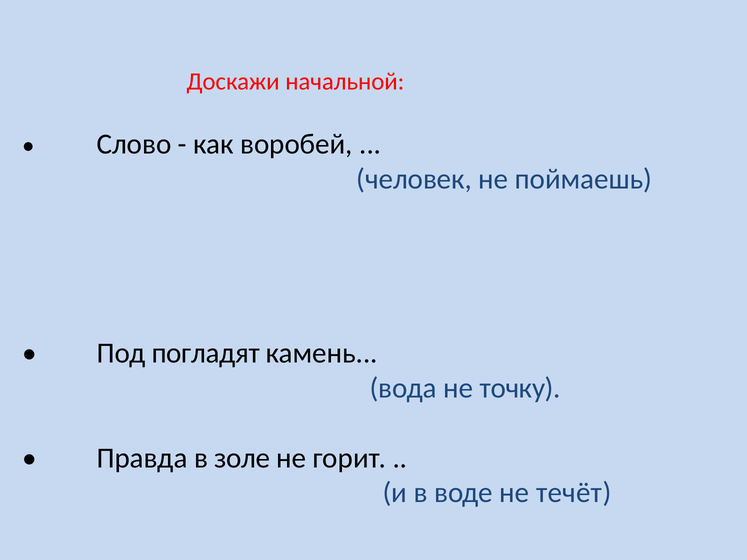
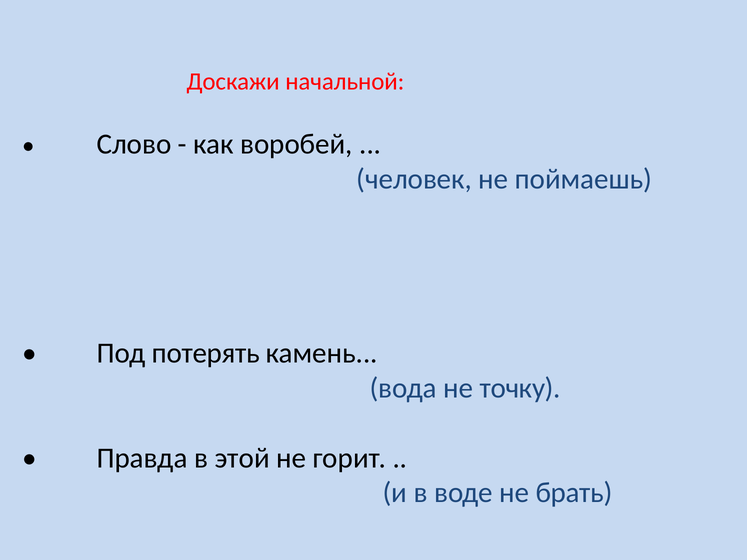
погладят: погладят -> потерять
золе: золе -> этой
течёт: течёт -> брать
